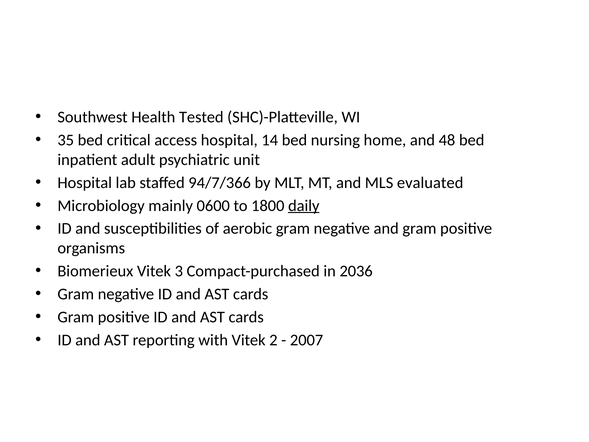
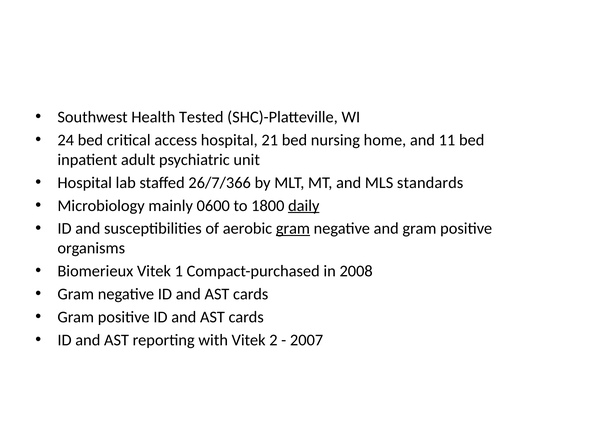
35: 35 -> 24
14: 14 -> 21
48: 48 -> 11
94/7/366: 94/7/366 -> 26/7/366
evaluated: evaluated -> standards
gram at (293, 228) underline: none -> present
3: 3 -> 1
2036: 2036 -> 2008
